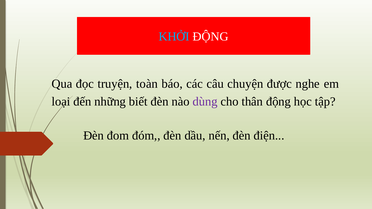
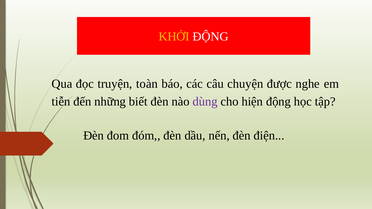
KHỞI colour: light blue -> yellow
loại: loại -> tiễn
thân: thân -> hiện
